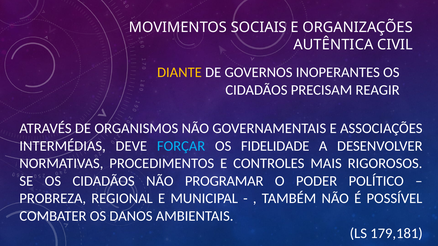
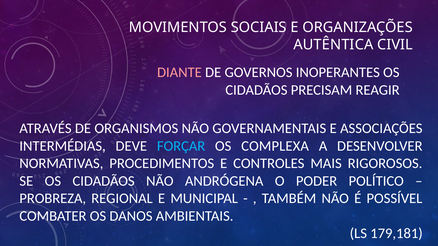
DIANTE colour: yellow -> pink
FIDELIDADE: FIDELIDADE -> COMPLEXA
PROGRAMAR: PROGRAMAR -> ANDRÓGENA
